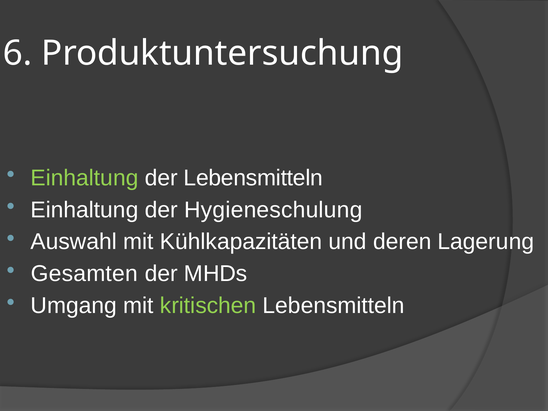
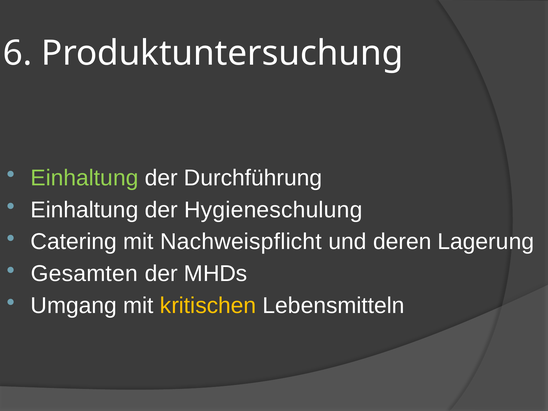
der Lebensmitteln: Lebensmitteln -> Durchführung
Auswahl: Auswahl -> Catering
Kühlkapazitäten: Kühlkapazitäten -> Nachweispflicht
kritischen colour: light green -> yellow
